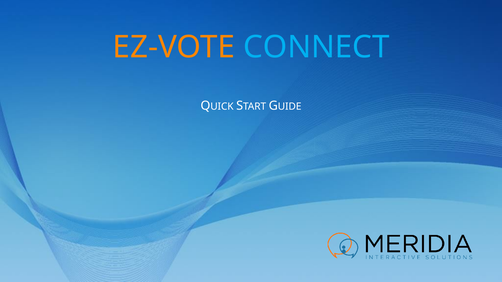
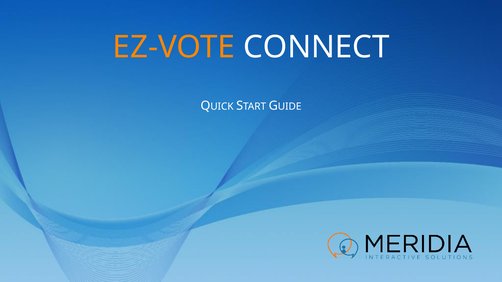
CONNECT colour: light blue -> white
